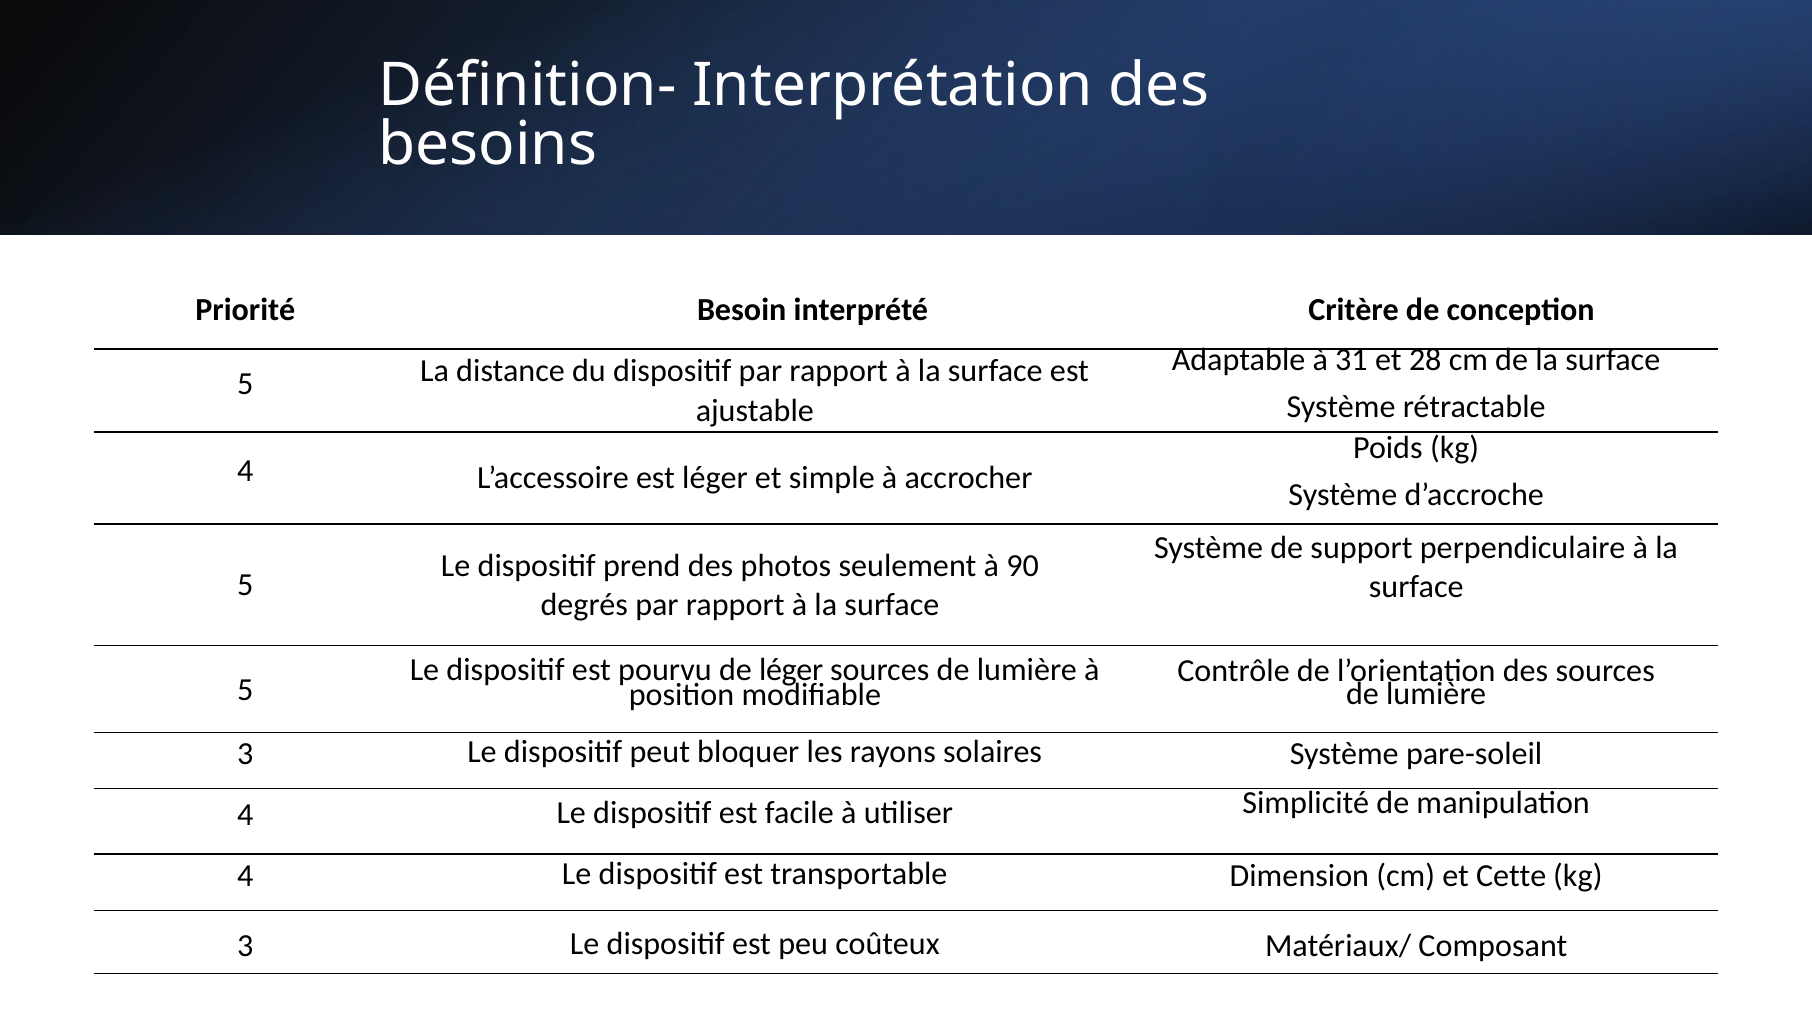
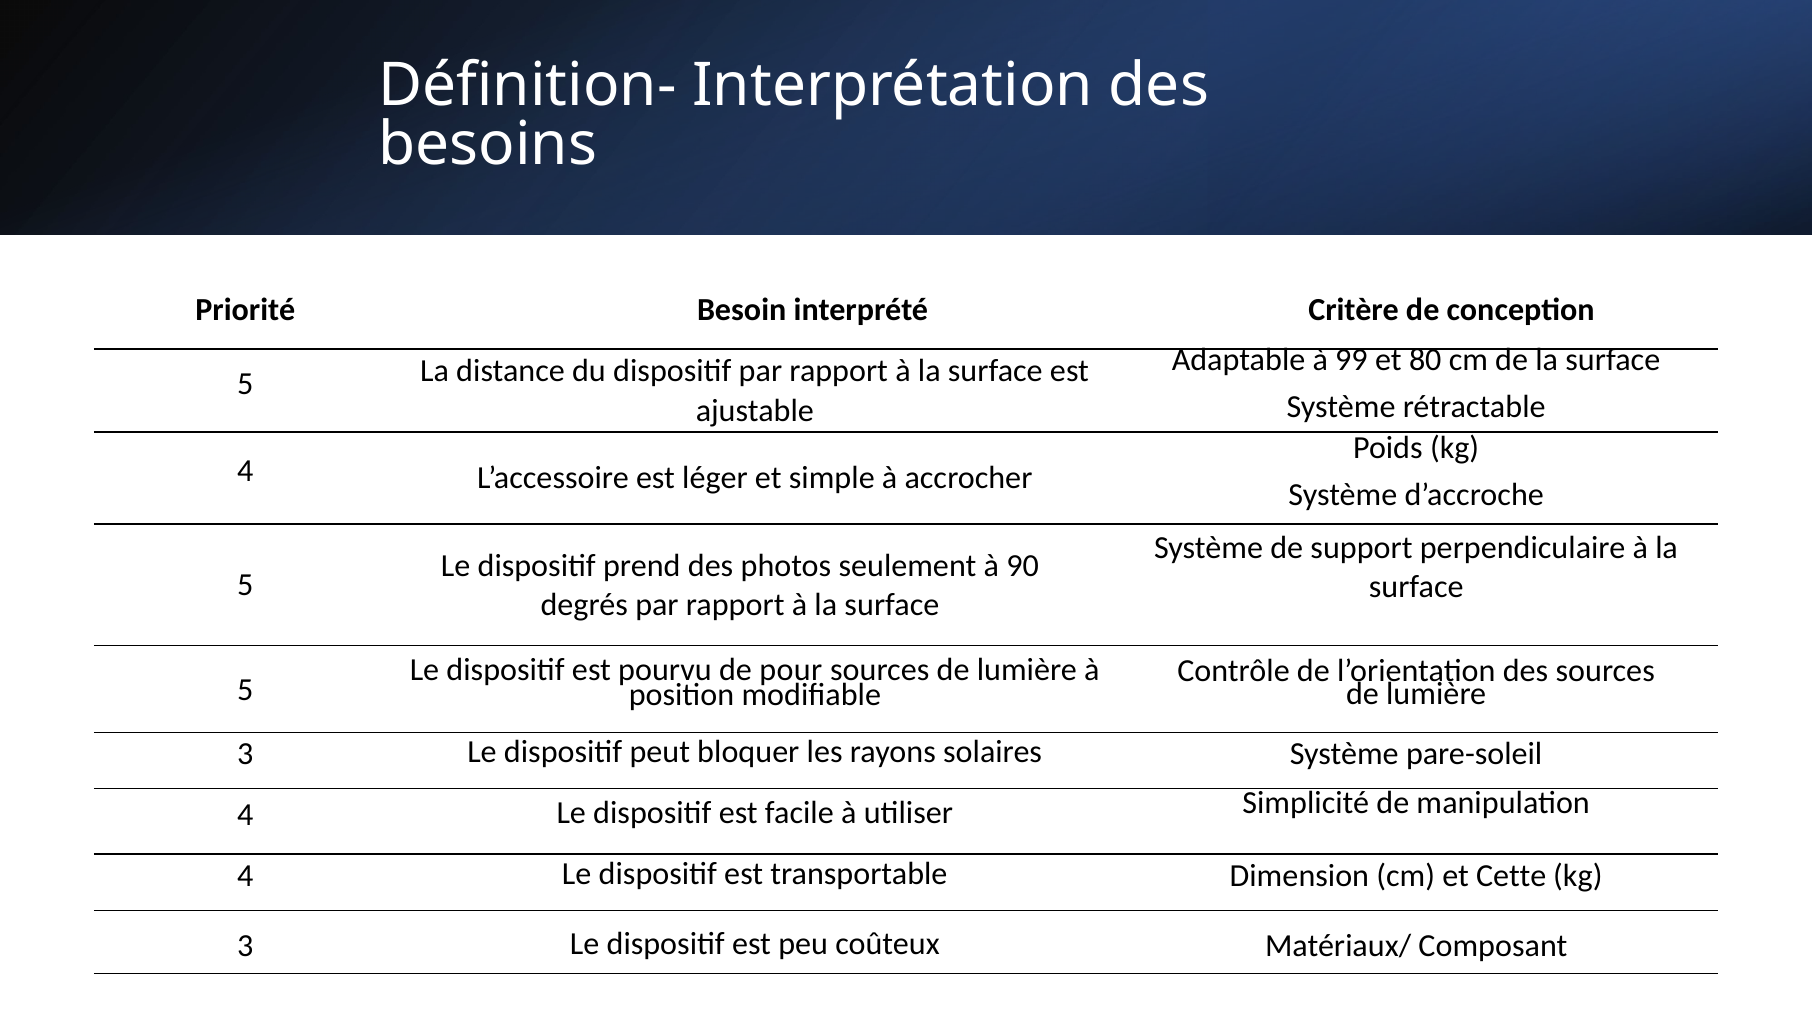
31: 31 -> 99
28: 28 -> 80
de léger: léger -> pour
